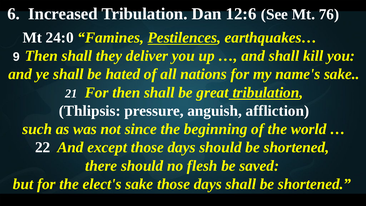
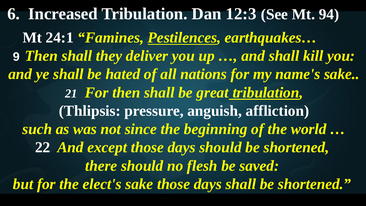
12:6: 12:6 -> 12:3
76: 76 -> 94
24:0: 24:0 -> 24:1
